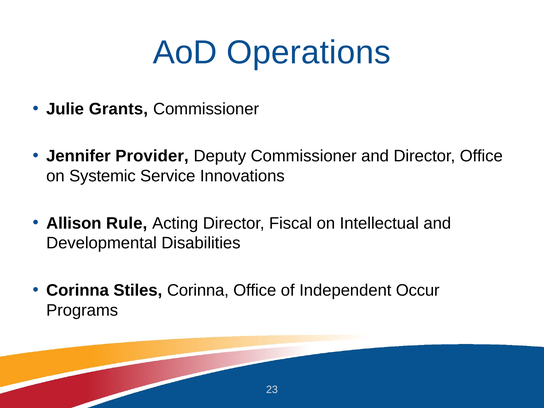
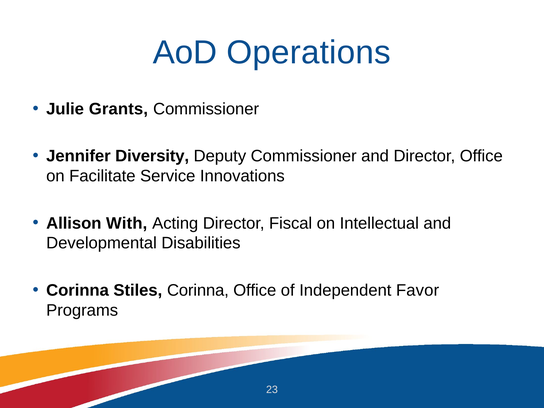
Provider: Provider -> Diversity
Systemic: Systemic -> Facilitate
Rule: Rule -> With
Occur: Occur -> Favor
